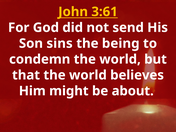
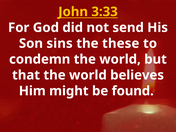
3:61: 3:61 -> 3:33
being: being -> these
about: about -> found
